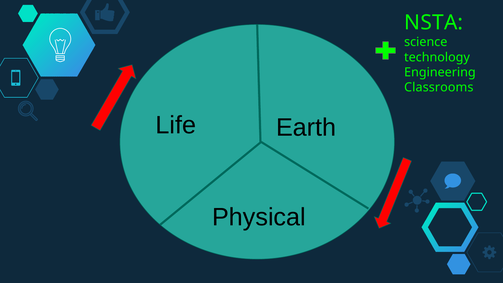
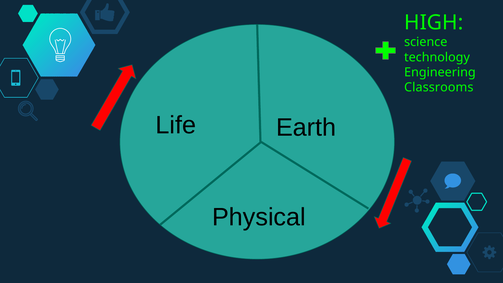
NSTA: NSTA -> HIGH
